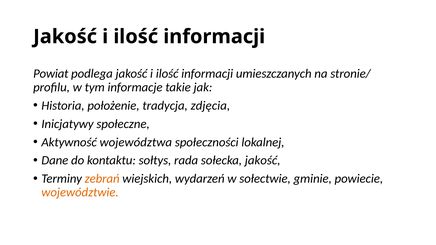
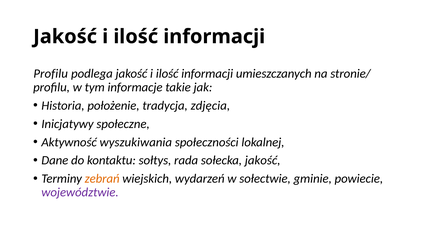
Powiat at (51, 74): Powiat -> Profilu
województwa: województwa -> wyszukiwania
województwie colour: orange -> purple
